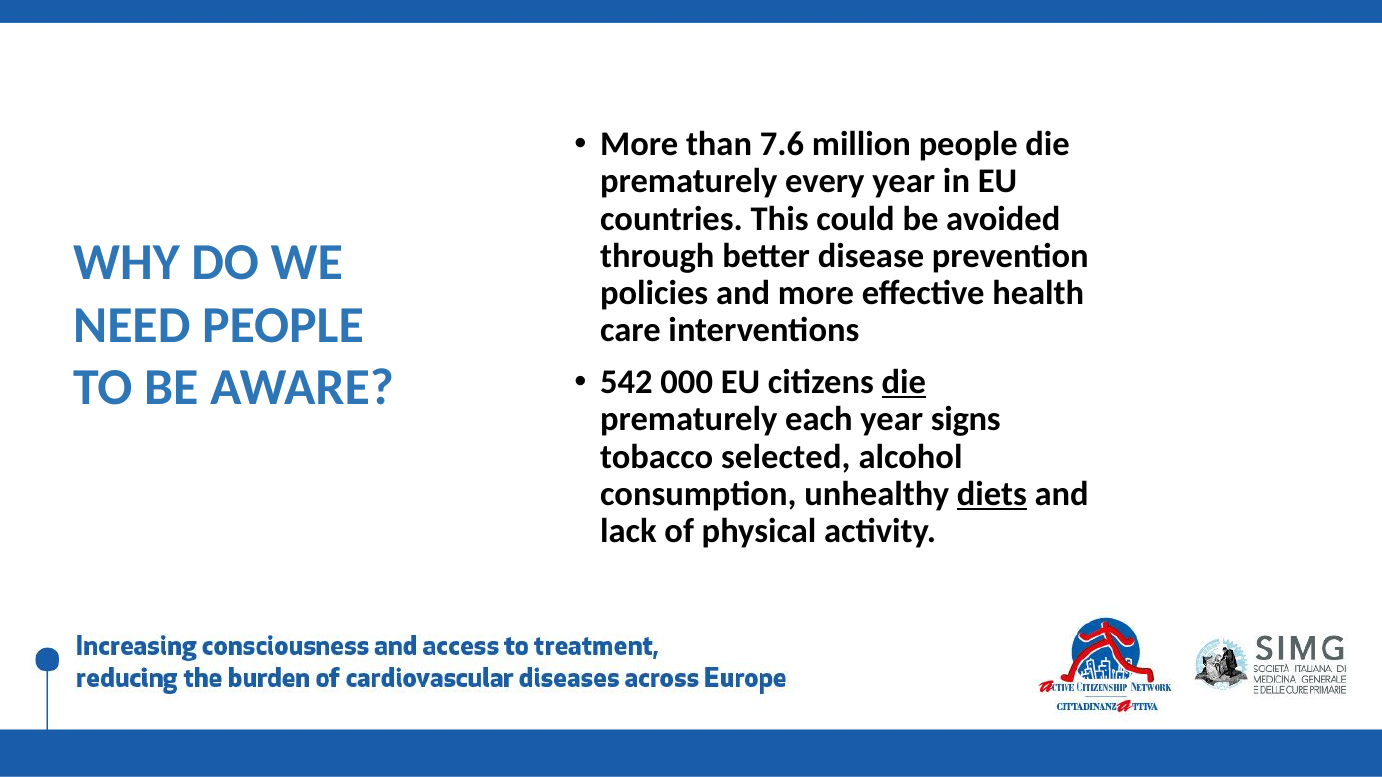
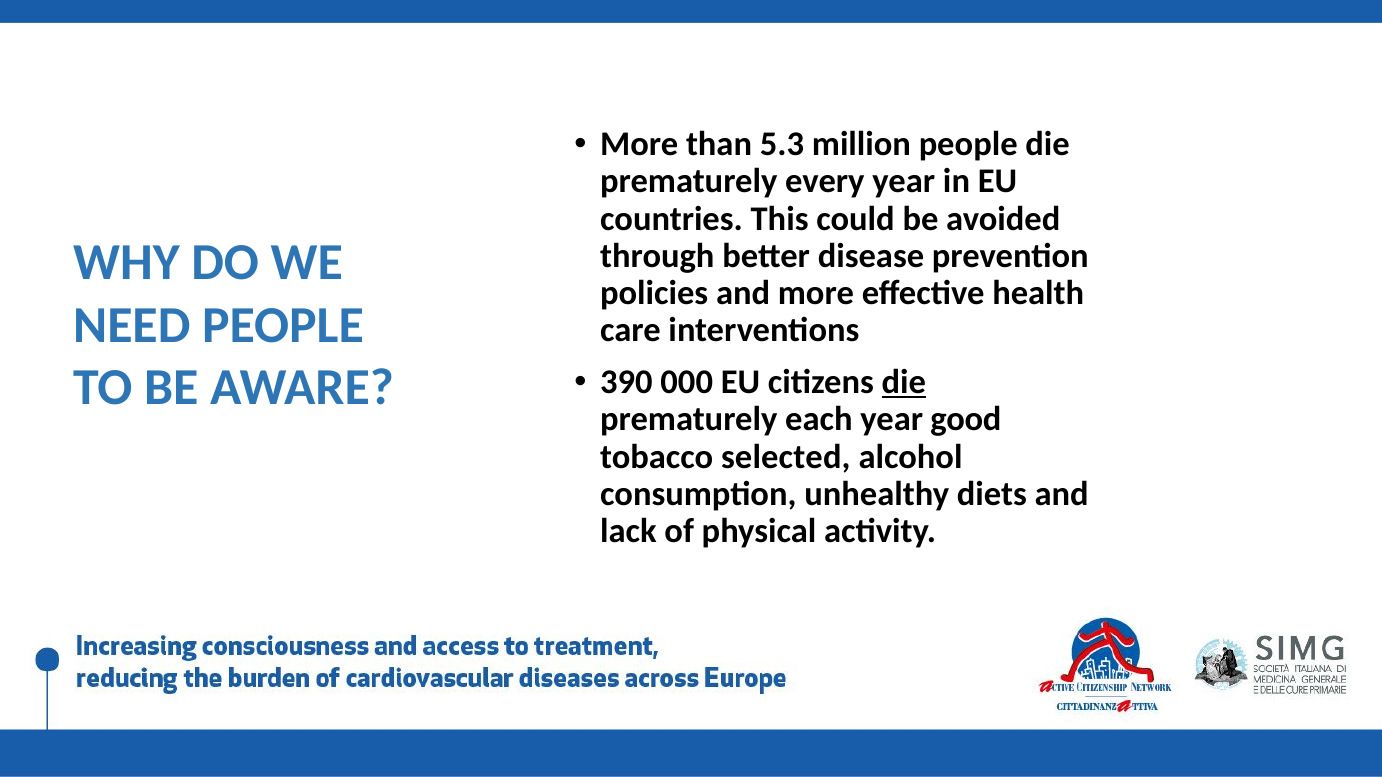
7.6: 7.6 -> 5.3
542: 542 -> 390
signs: signs -> good
diets underline: present -> none
